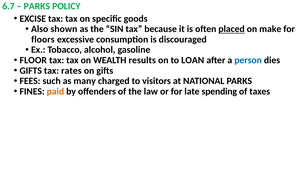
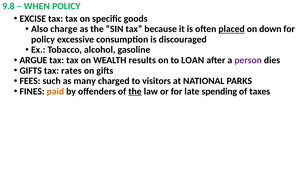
6.7: 6.7 -> 9.8
PARKS at (37, 6): PARKS -> WHEN
shown: shown -> charge
make: make -> down
floors at (43, 39): floors -> policy
FLOOR: FLOOR -> ARGUE
person colour: blue -> purple
the at (135, 91) underline: none -> present
